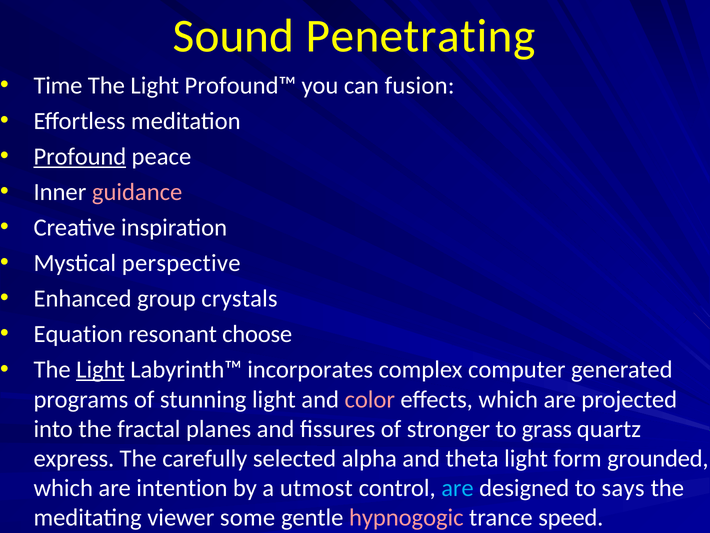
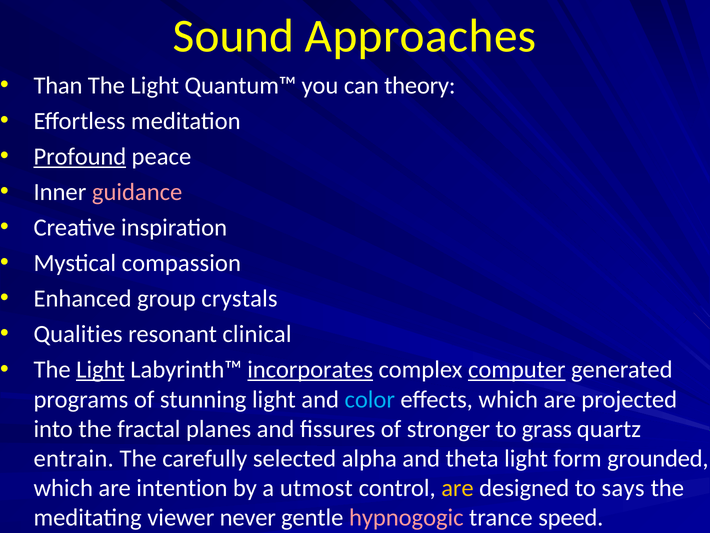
Penetrating: Penetrating -> Approaches
Time: Time -> Than
Profound™: Profound™ -> Quantum™
fusion: fusion -> theory
perspective: perspective -> compassion
Equation: Equation -> Qualities
choose: choose -> clinical
incorporates underline: none -> present
computer underline: none -> present
color colour: pink -> light blue
express: express -> entrain
are at (458, 488) colour: light blue -> yellow
some: some -> never
